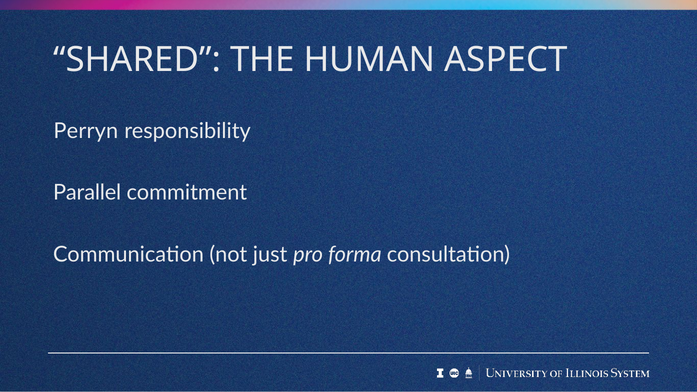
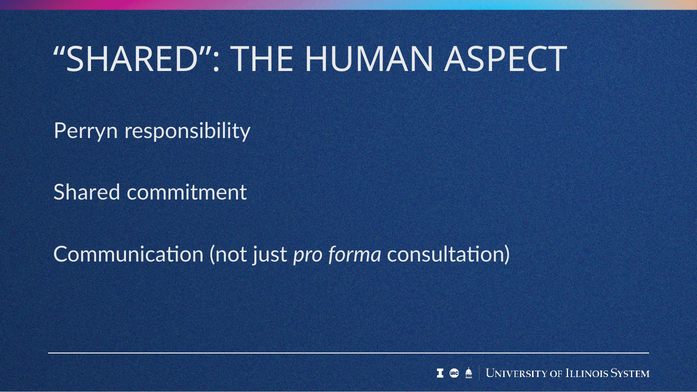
Parallel at (87, 193): Parallel -> Shared
